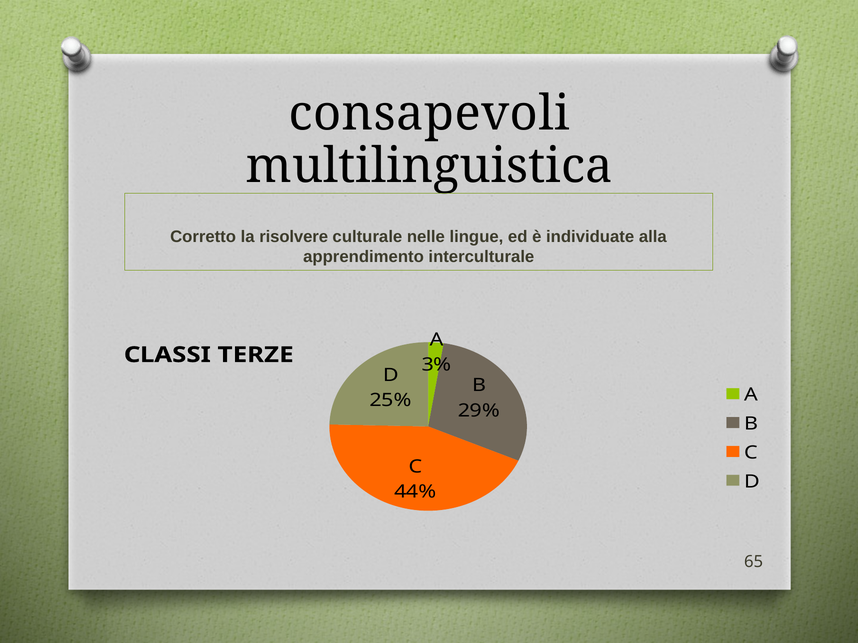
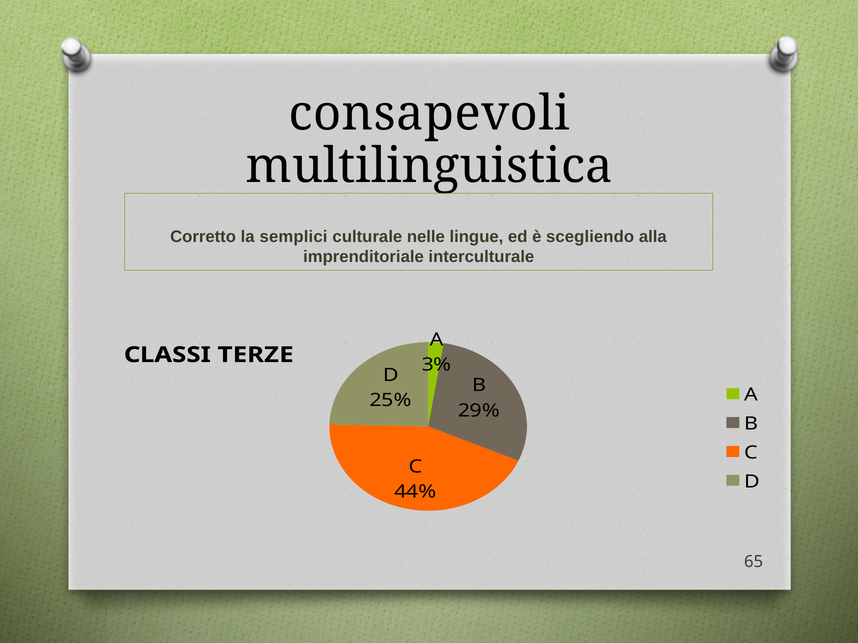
risolvere: risolvere -> semplici
individuate: individuate -> scegliendo
apprendimento: apprendimento -> imprenditoriale
